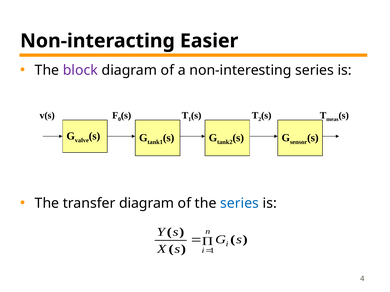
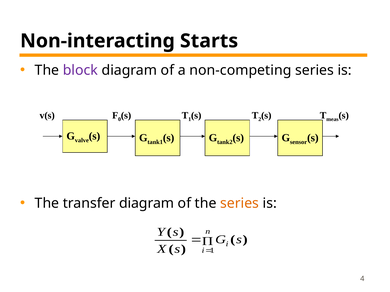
Easier: Easier -> Starts
non-interesting: non-interesting -> non-competing
series at (240, 204) colour: blue -> orange
